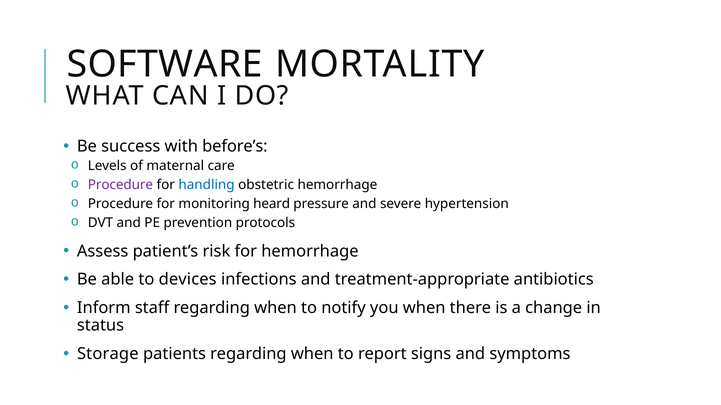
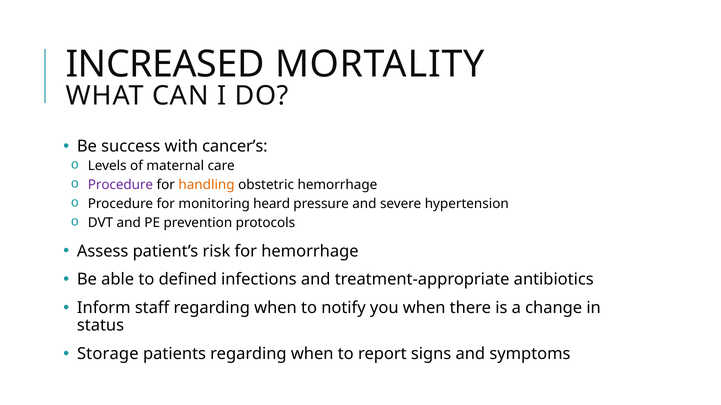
SOFTWARE: SOFTWARE -> INCREASED
before’s: before’s -> cancer’s
handling colour: blue -> orange
devices: devices -> defined
